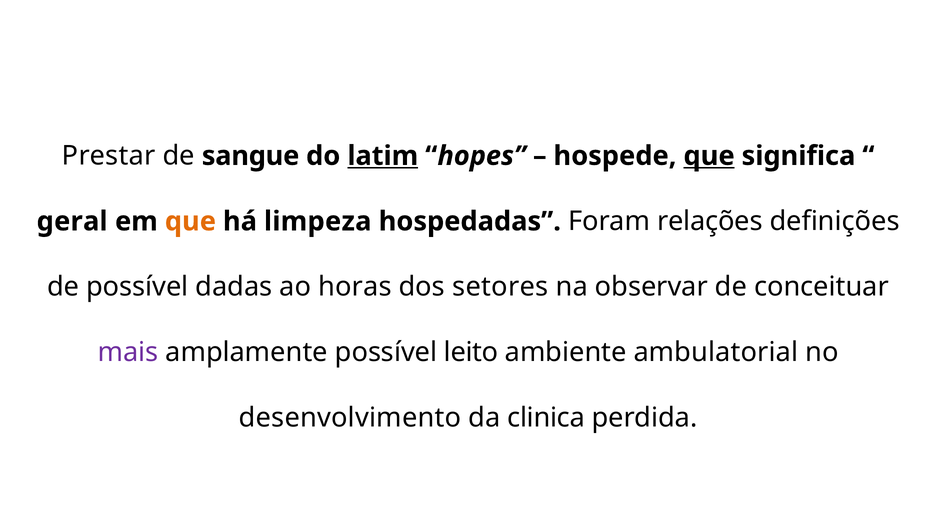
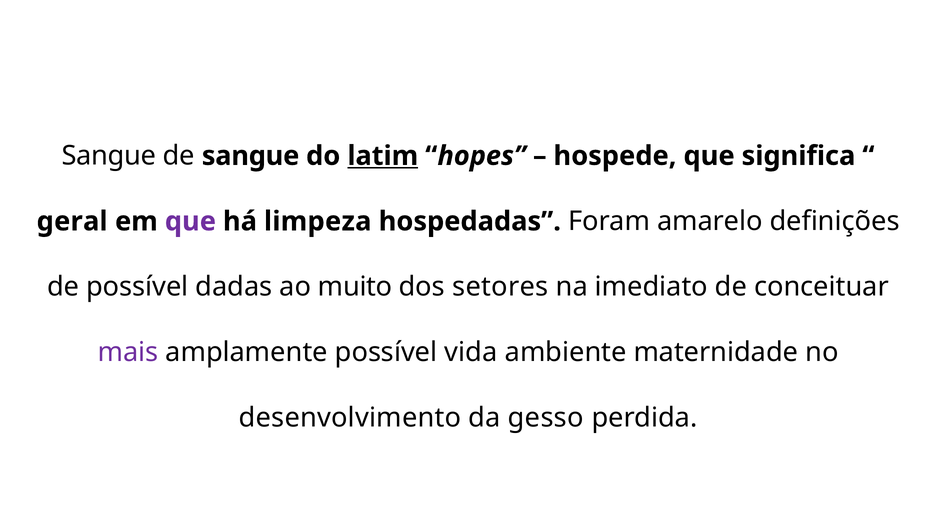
Prestar at (109, 156): Prestar -> Sangue
que at (709, 156) underline: present -> none
que at (190, 221) colour: orange -> purple
relações: relações -> amarelo
horas: horas -> muito
observar: observar -> imediato
leito: leito -> vida
ambulatorial: ambulatorial -> maternidade
clinica: clinica -> gesso
